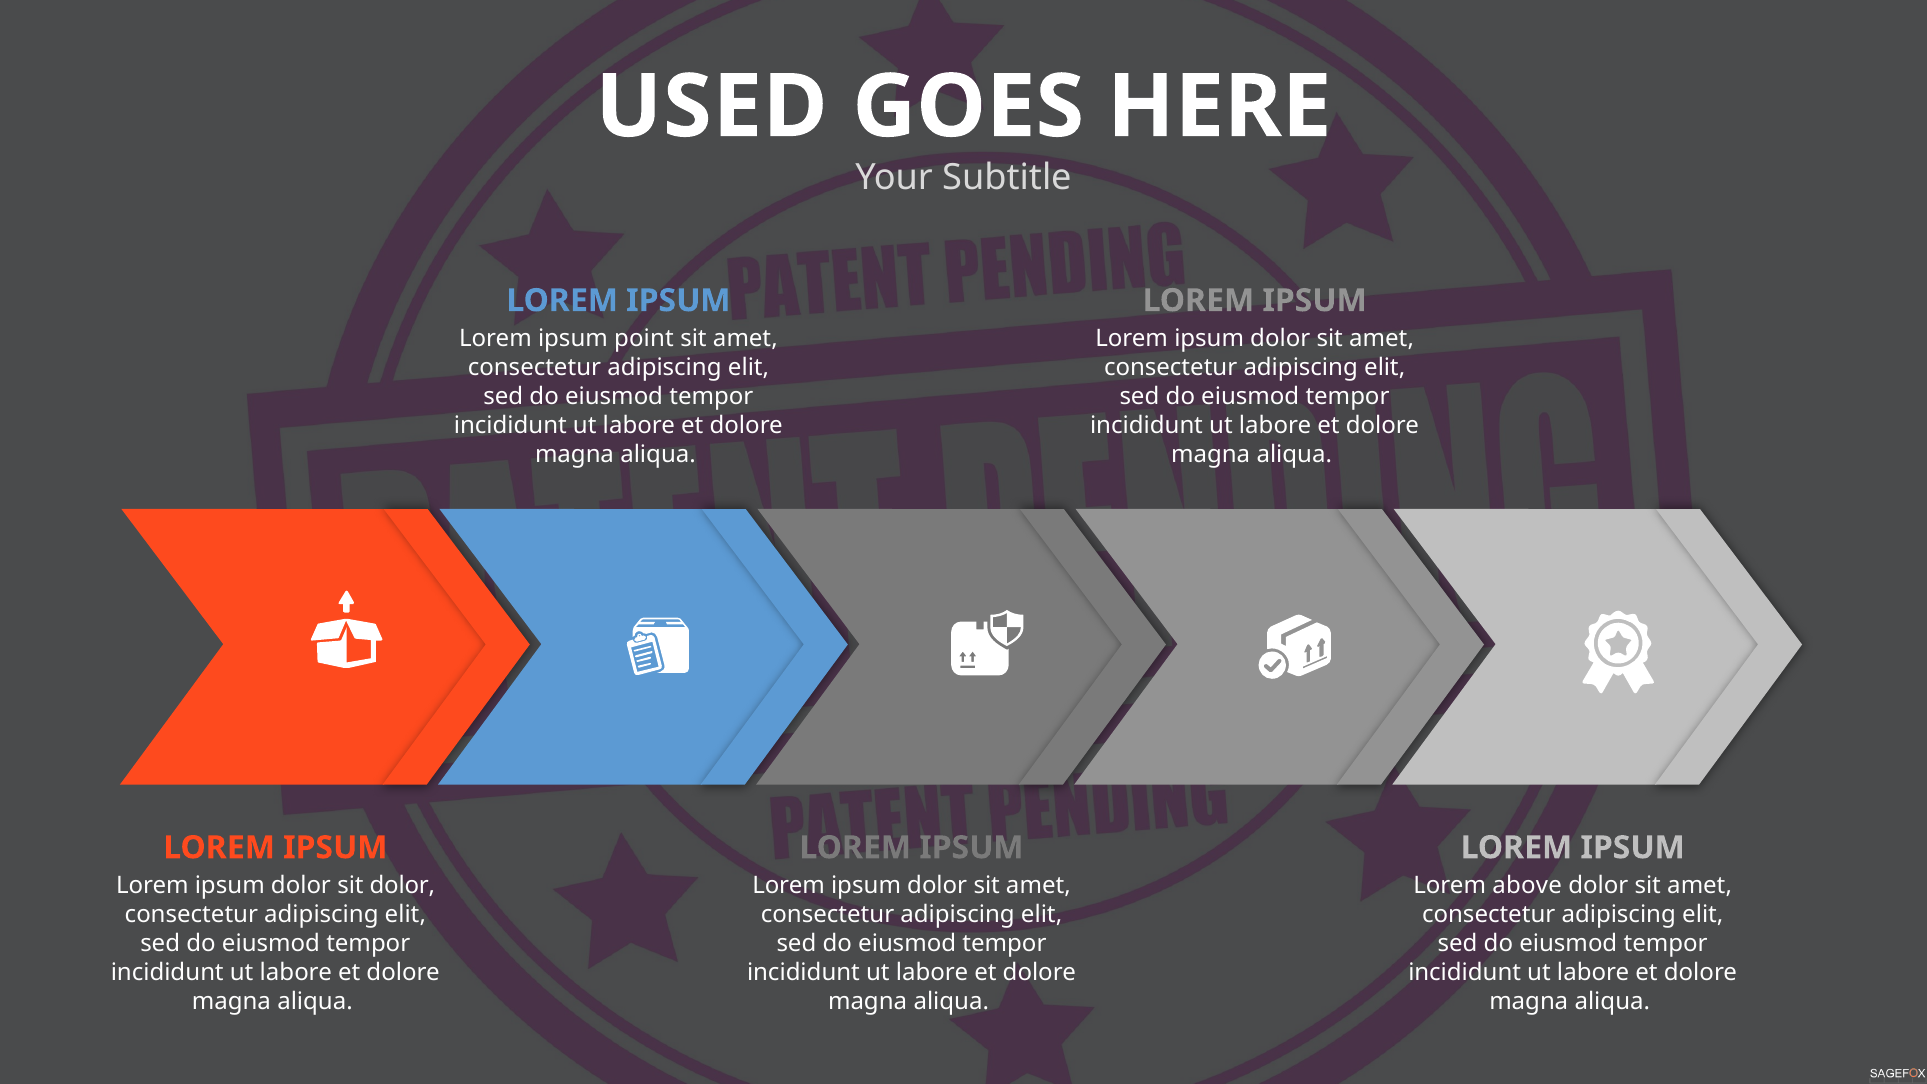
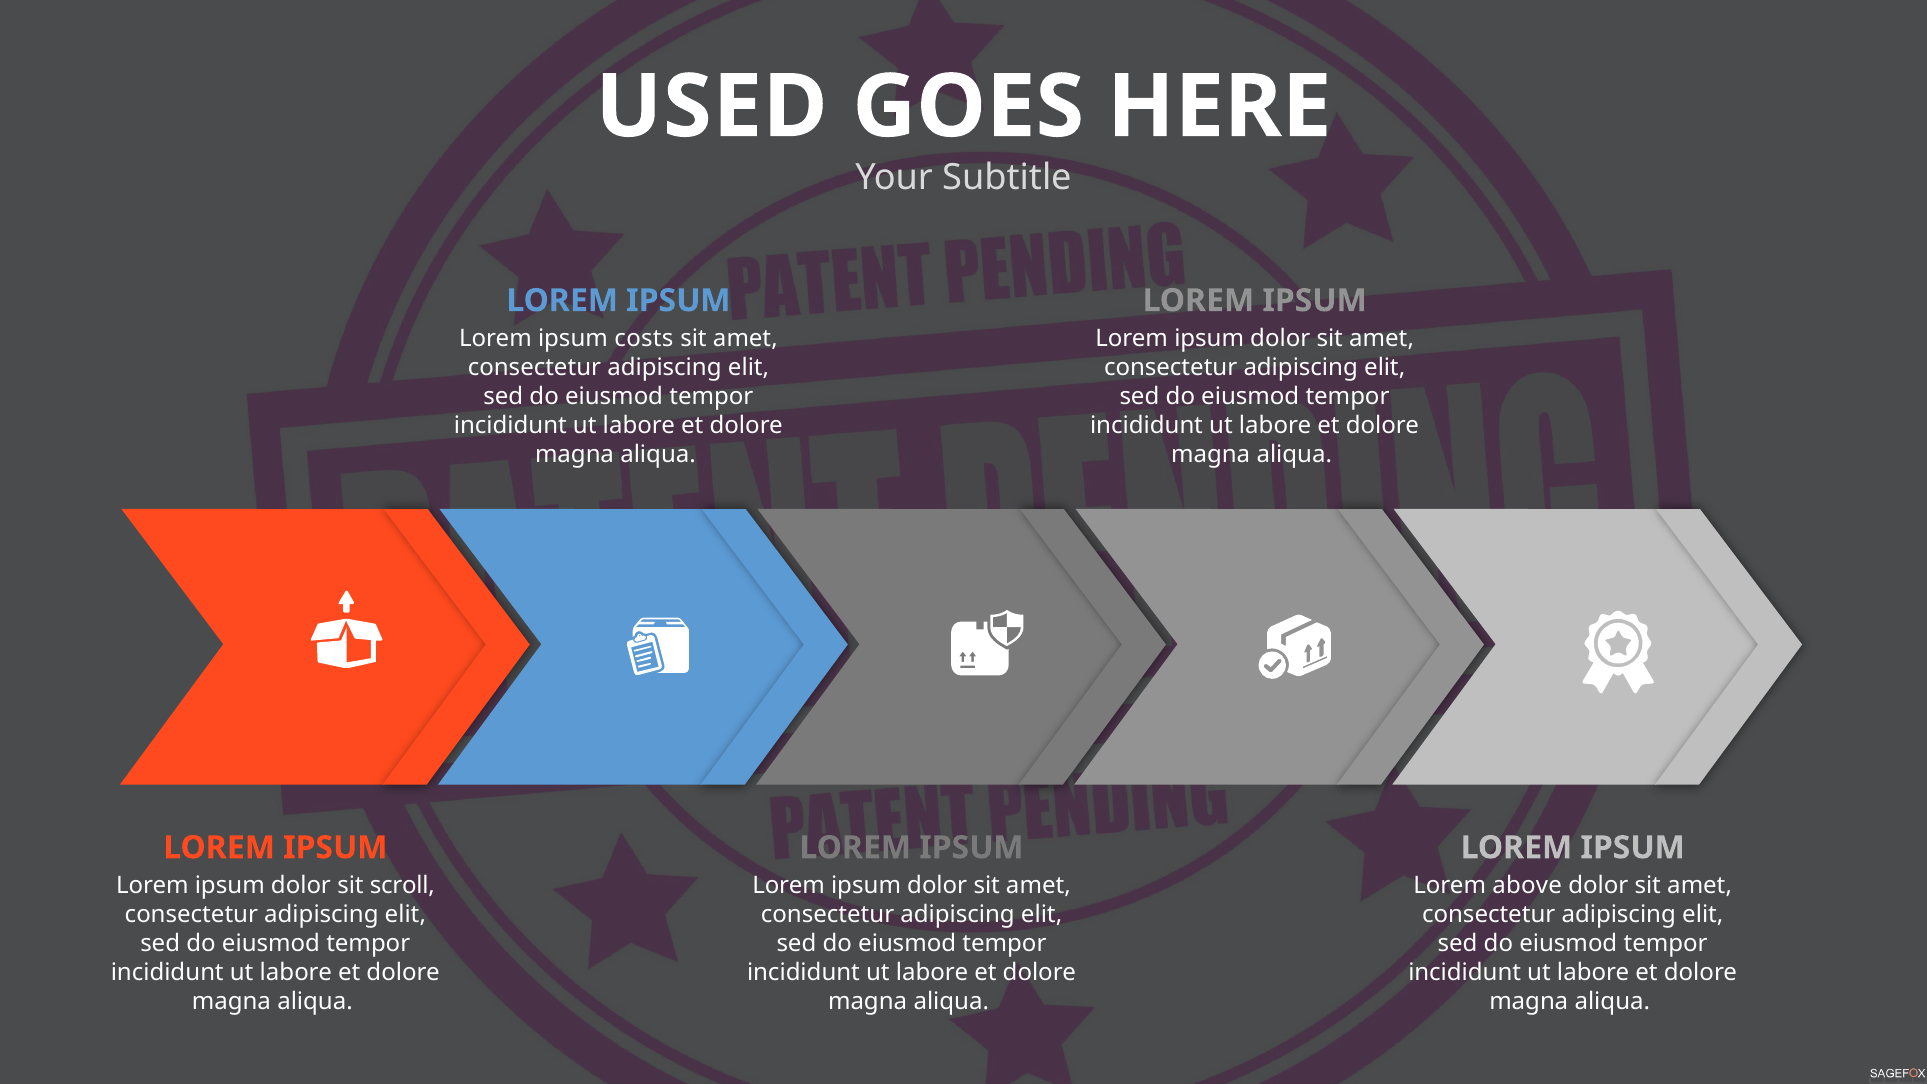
point: point -> costs
sit dolor: dolor -> scroll
